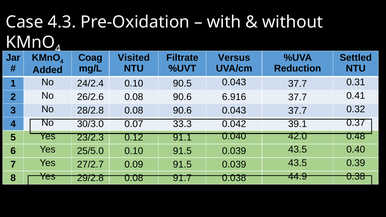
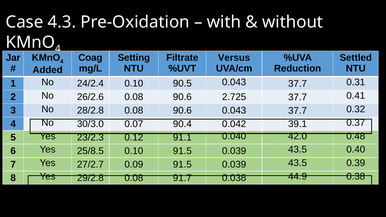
Visited: Visited -> Setting
6.916: 6.916 -> 2.725
33.3: 33.3 -> 90.4
25/5.0: 25/5.0 -> 25/8.5
